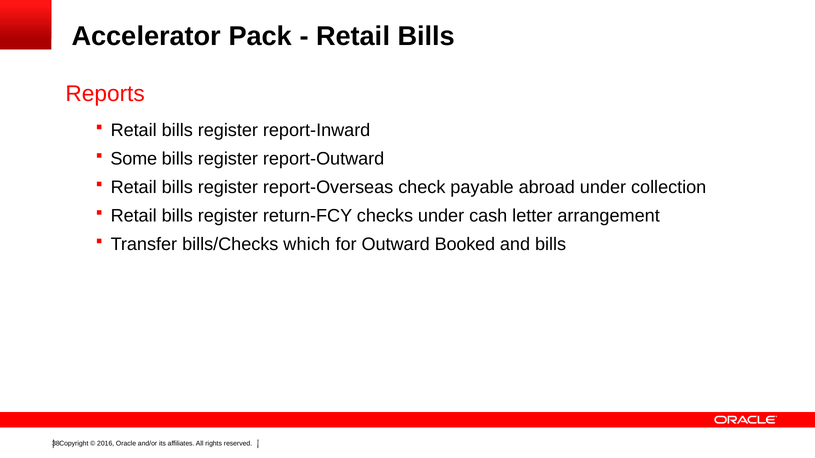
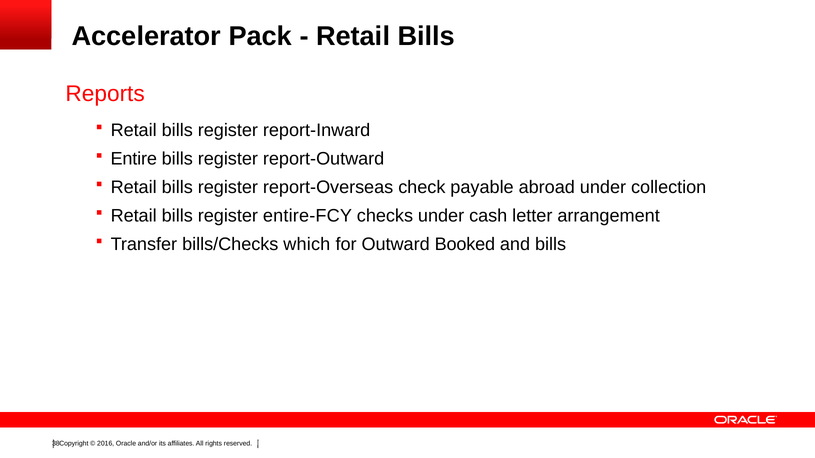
Some: Some -> Entire
return-FCY: return-FCY -> entire-FCY
